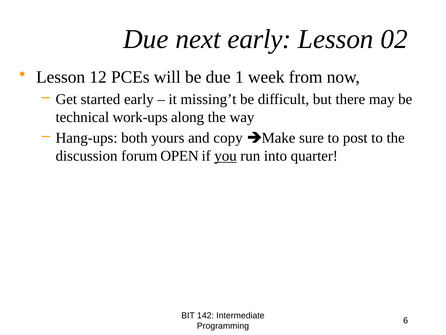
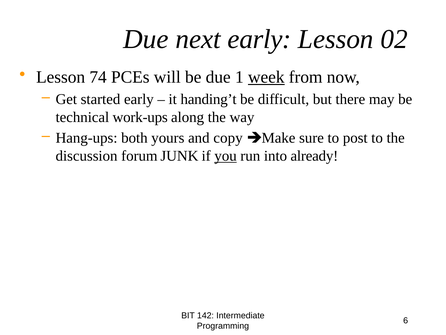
12: 12 -> 74
week underline: none -> present
missing’t: missing’t -> handing’t
OPEN: OPEN -> JUNK
quarter: quarter -> already
